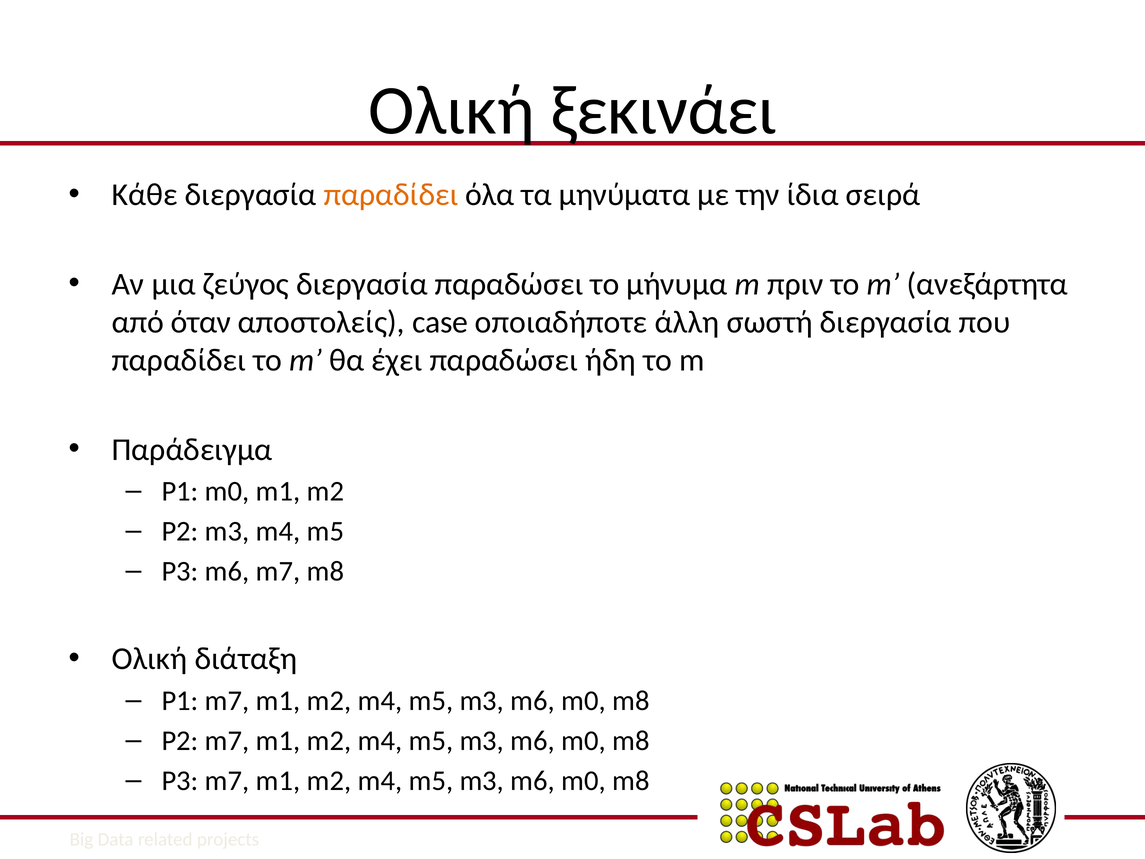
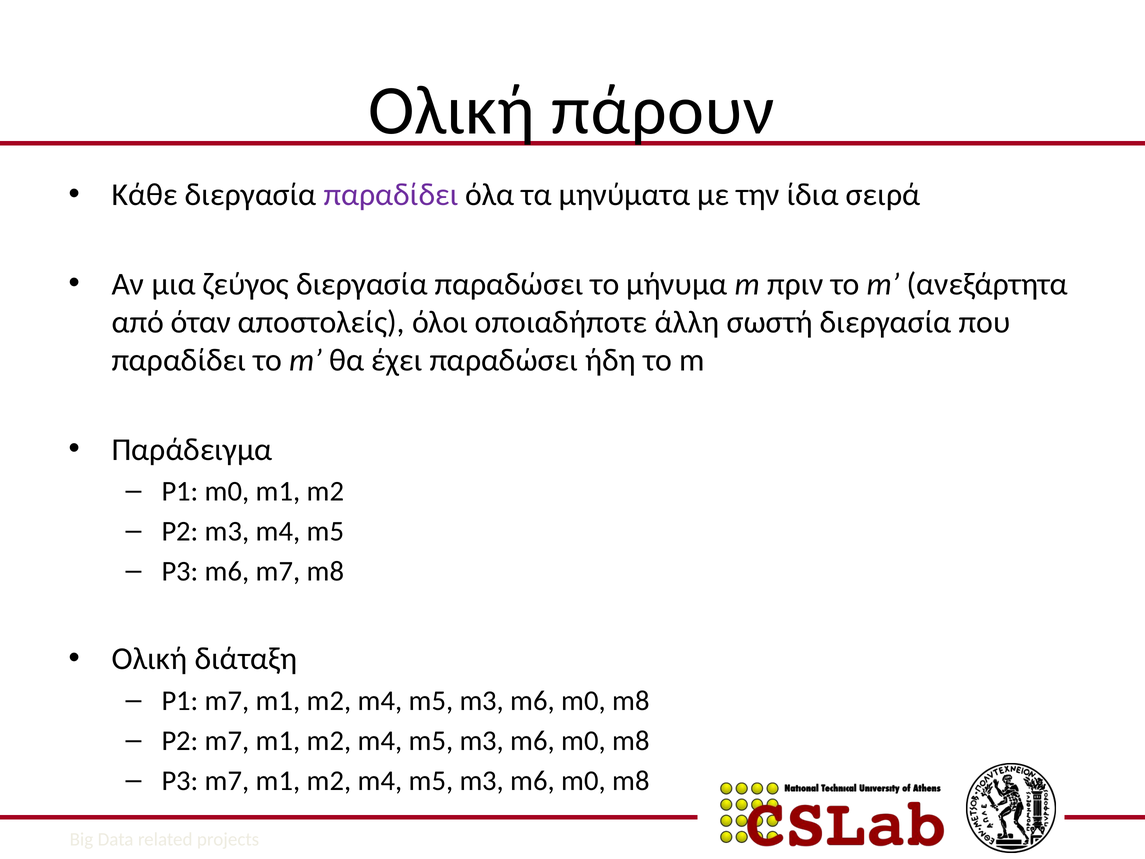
ξεκινάει: ξεκινάει -> πάρουν
παραδίδει at (391, 195) colour: orange -> purple
case: case -> όλοι
